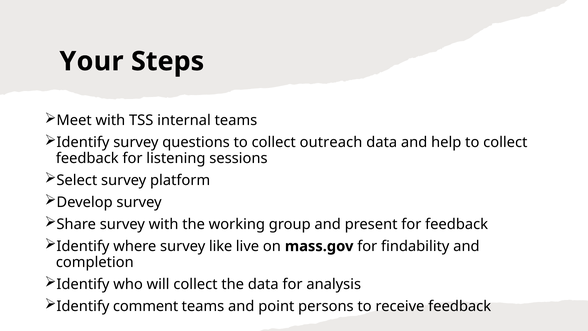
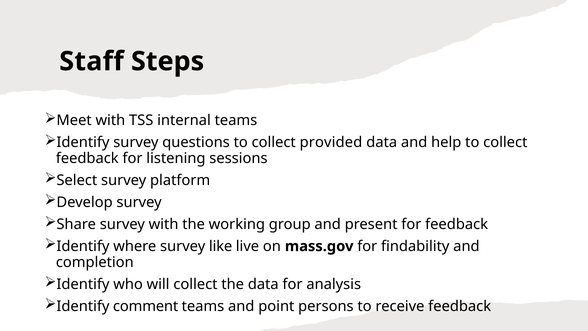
Your: Your -> Staff
outreach: outreach -> provided
